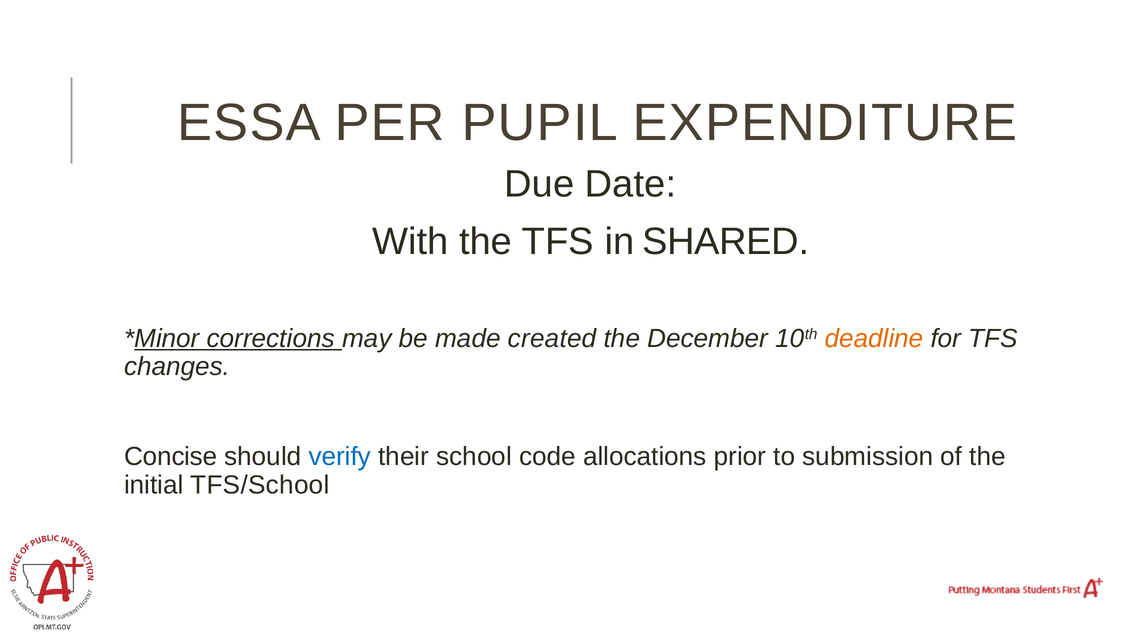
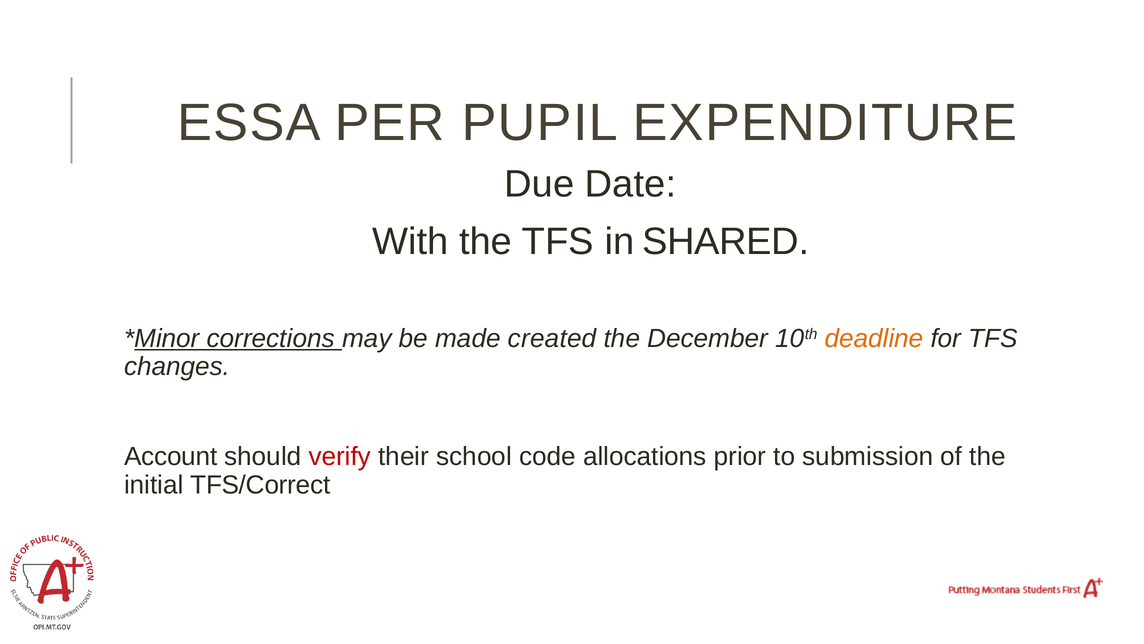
Concise: Concise -> Account
verify colour: blue -> red
TFS/School: TFS/School -> TFS/Correct
